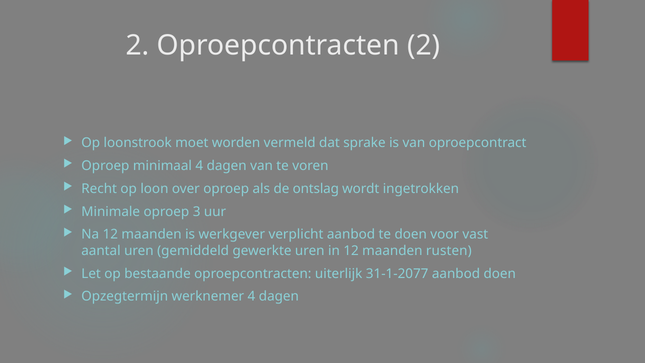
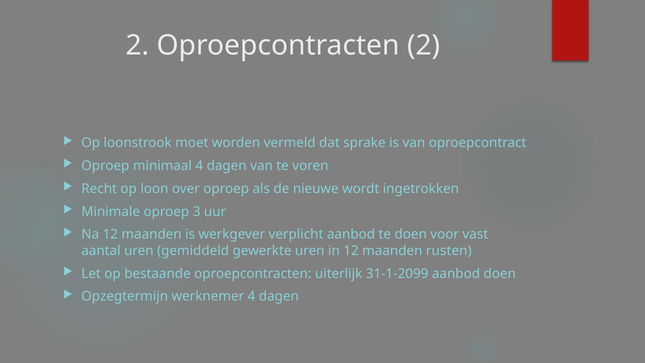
ontslag: ontslag -> nieuwe
31-1-2077: 31-1-2077 -> 31-1-2099
